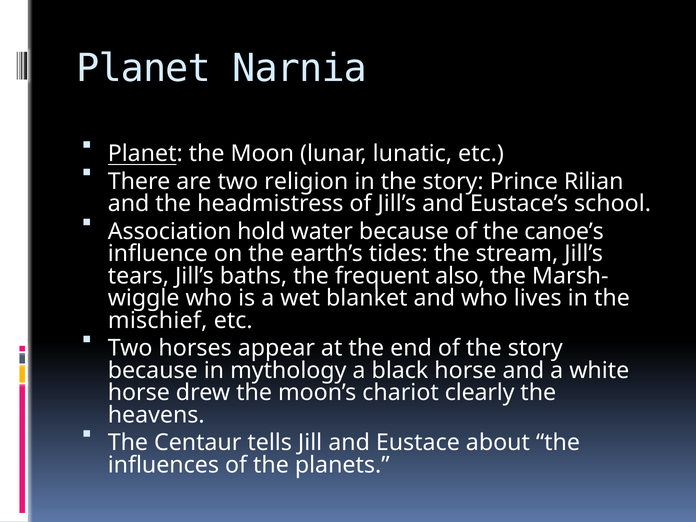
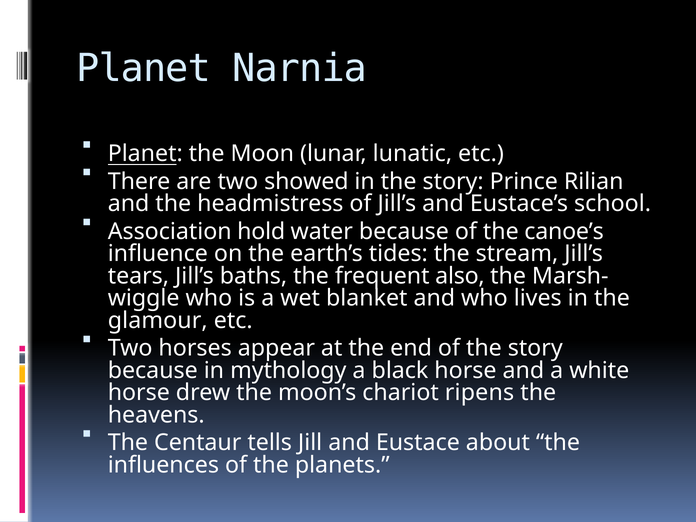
religion: religion -> showed
mischief: mischief -> glamour
clearly: clearly -> ripens
